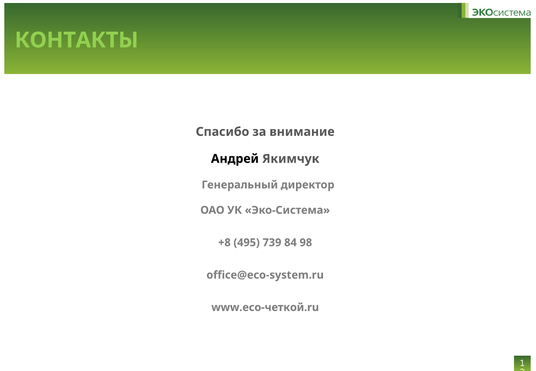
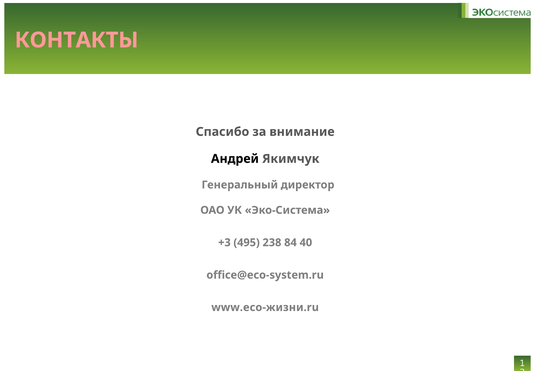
КОНТАКТЫ colour: light green -> pink
+8: +8 -> +3
739: 739 -> 238
98: 98 -> 40
www.eco-четкой.ru: www.eco-четкой.ru -> www.eco-жизни.ru
